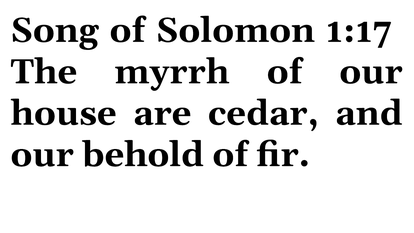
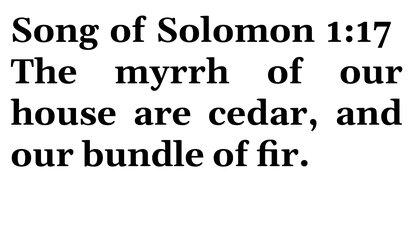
behold: behold -> bundle
